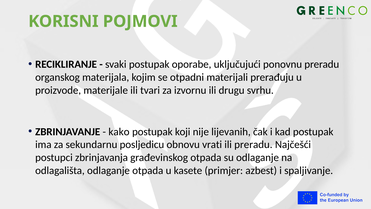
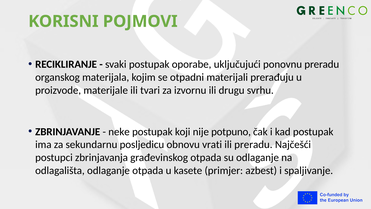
kako: kako -> neke
lijevanih: lijevanih -> potpuno
